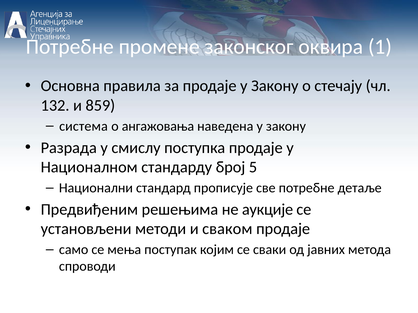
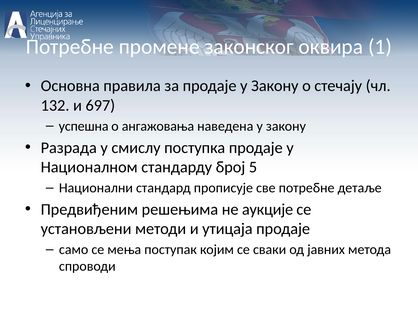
859: 859 -> 697
системa: системa -> успешна
сваком: сваком -> утицаја
